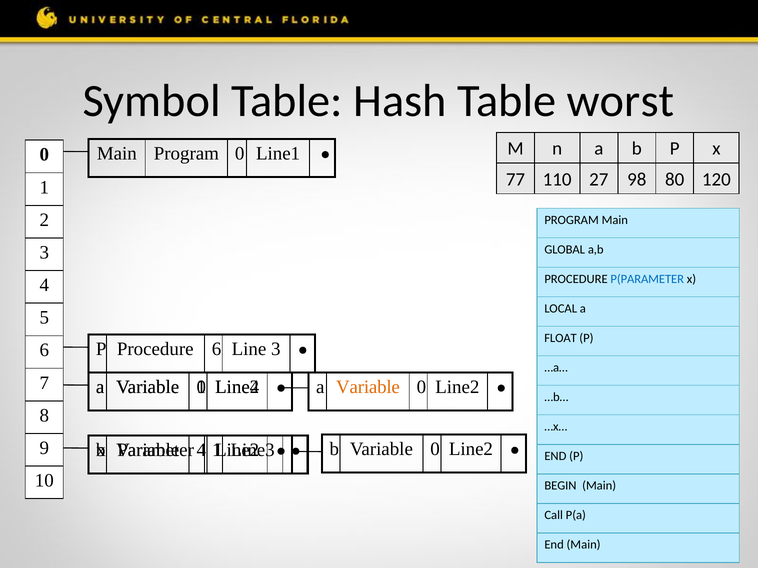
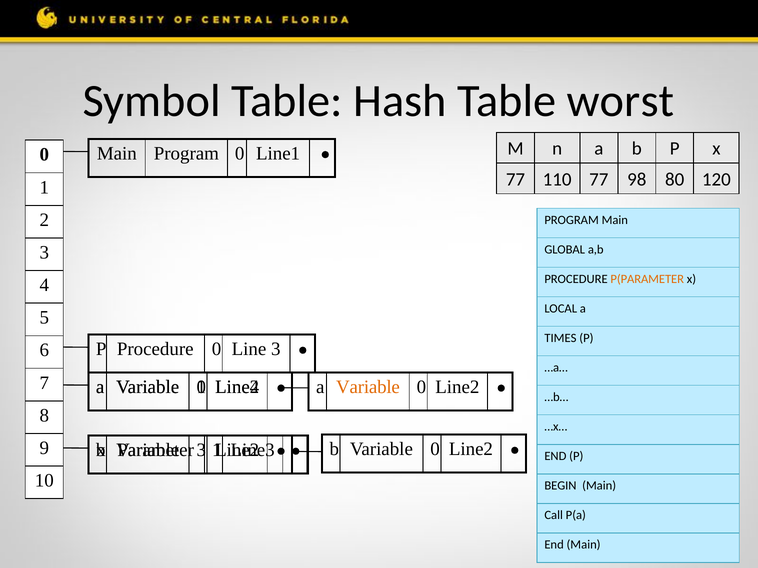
110 27: 27 -> 77
P(PARAMETER colour: blue -> orange
FLOAT: FLOAT -> TIMES
Procedure 6: 6 -> 0
4 at (201, 450): 4 -> 3
